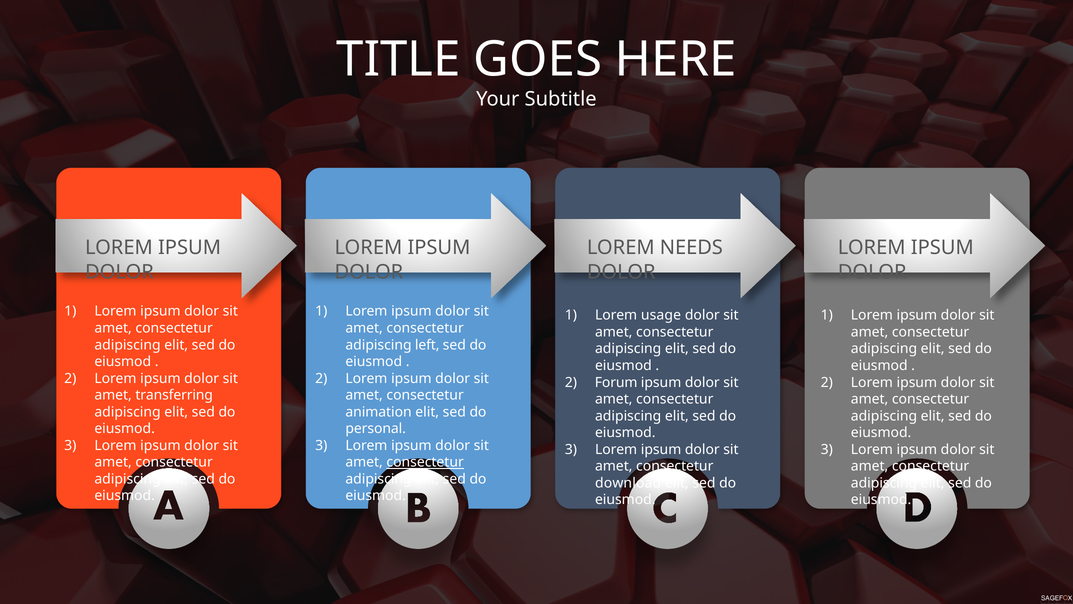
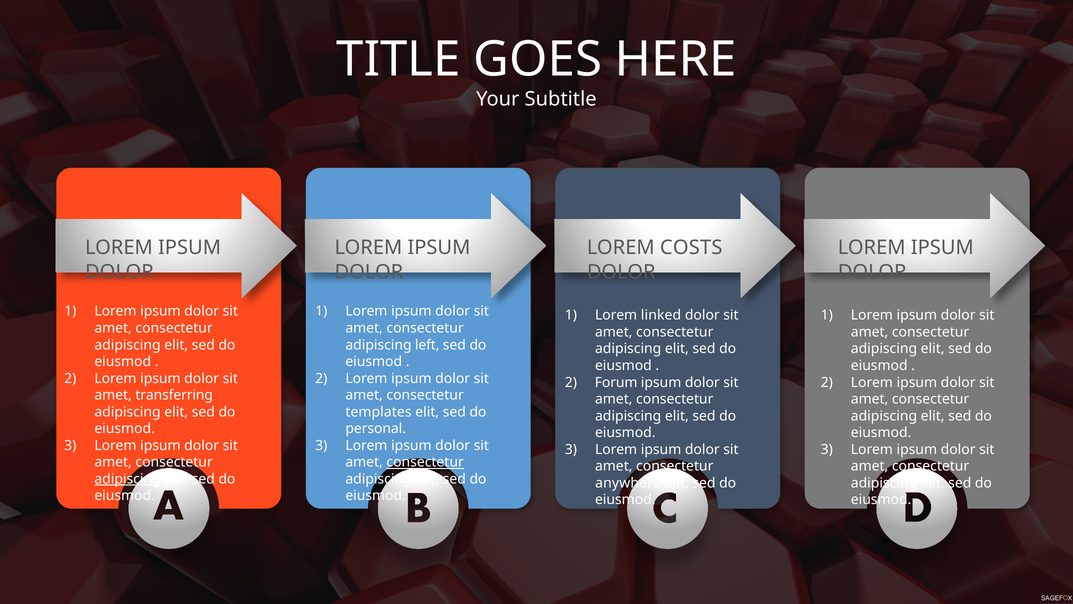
NEEDS: NEEDS -> COSTS
usage: usage -> linked
animation: animation -> templates
adipiscing at (128, 479) underline: none -> present
download: download -> anywhere
